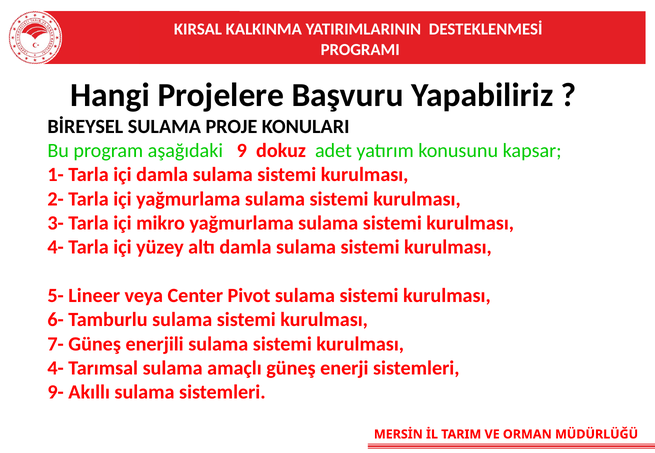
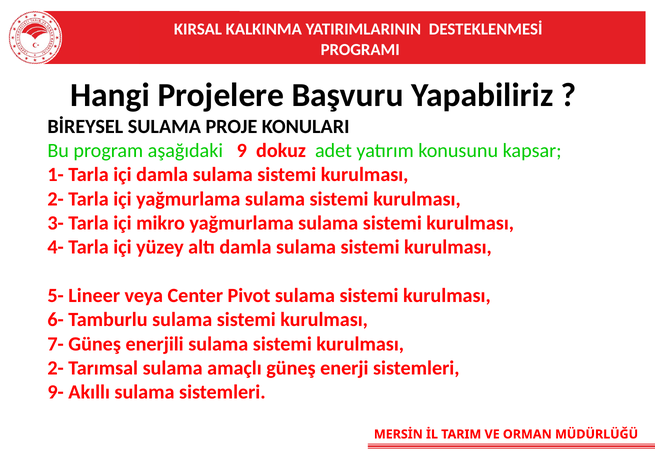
4- at (56, 368): 4- -> 2-
